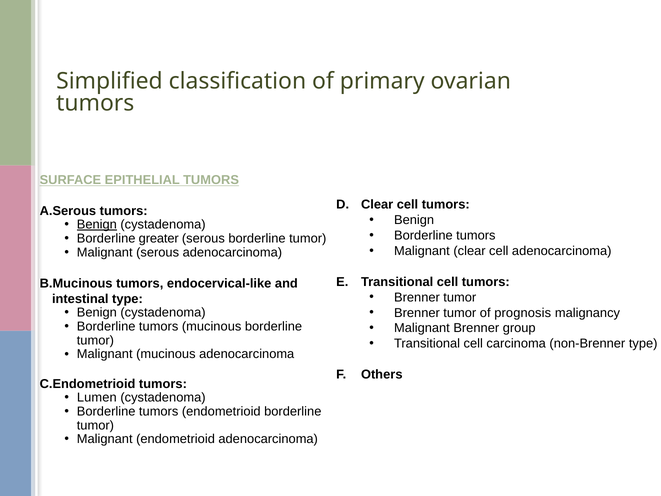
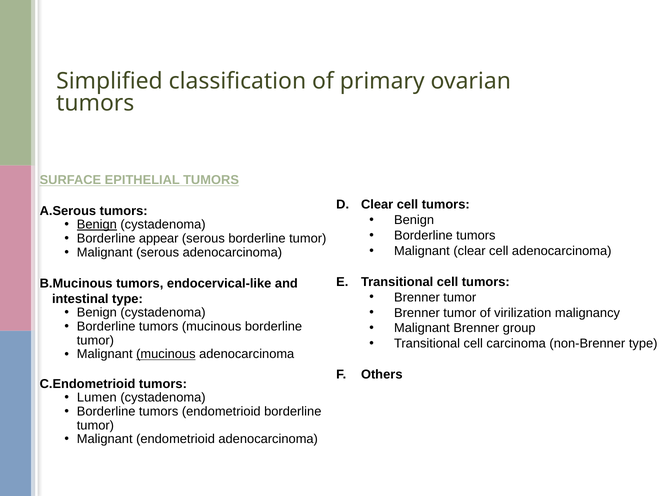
greater: greater -> appear
prognosis: prognosis -> virilization
mucinous at (166, 354) underline: none -> present
